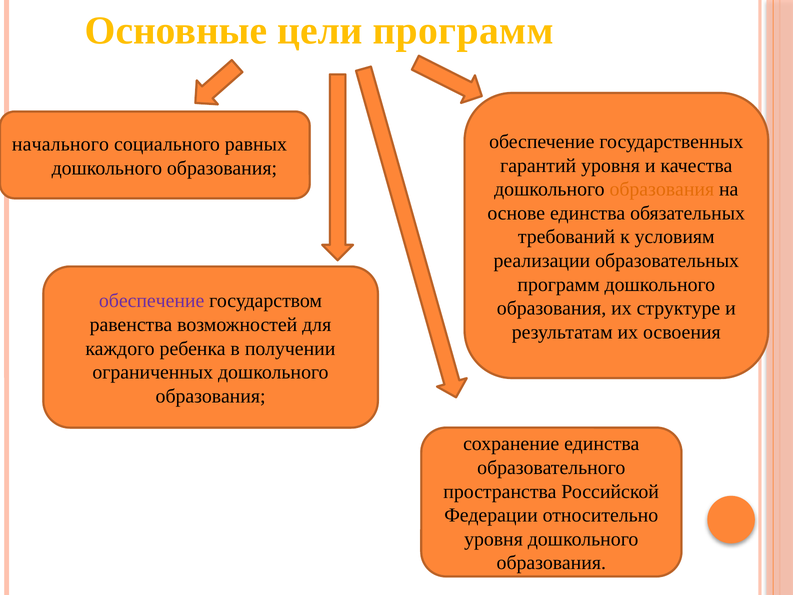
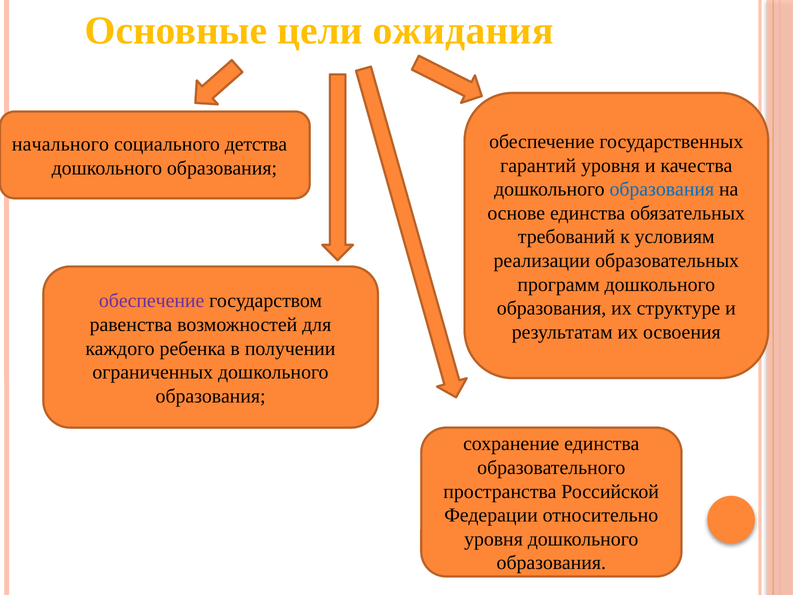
цели программ: программ -> ожидания
равных: равных -> детства
образования at (662, 189) colour: orange -> blue
